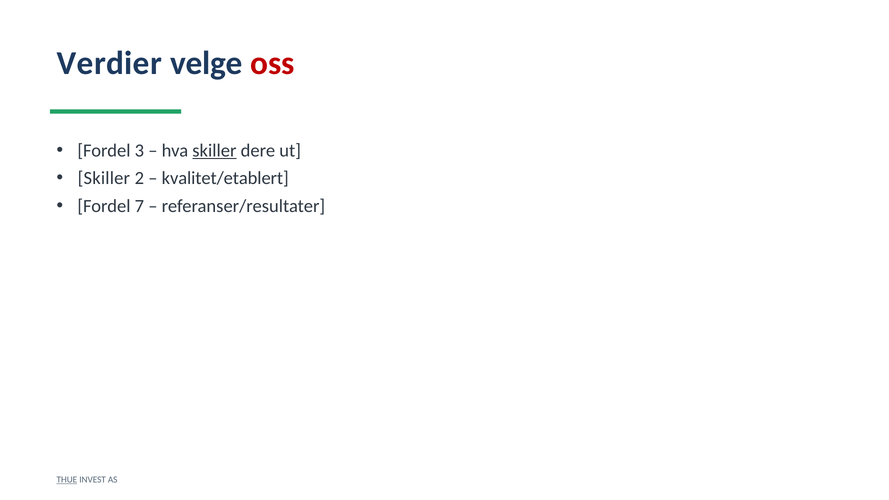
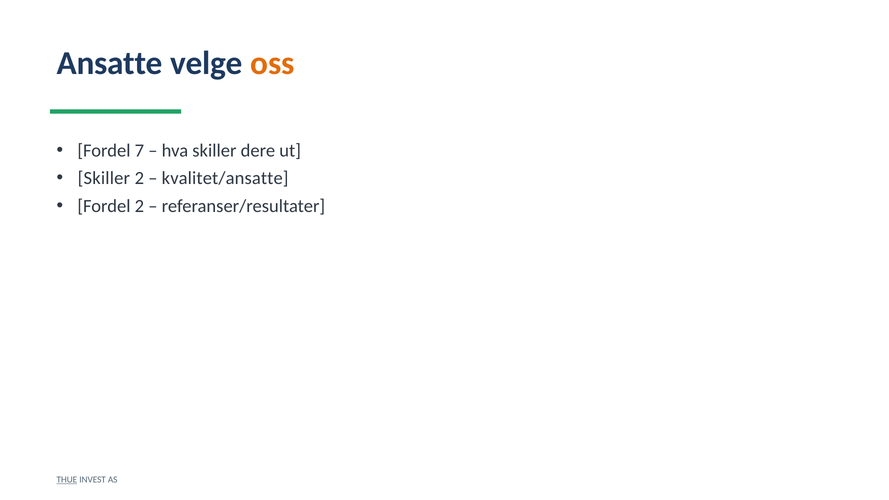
Verdier: Verdier -> Ansatte
oss colour: red -> orange
3: 3 -> 7
skiller at (214, 151) underline: present -> none
kvalitet/etablert: kvalitet/etablert -> kvalitet/ansatte
Fordel 7: 7 -> 2
